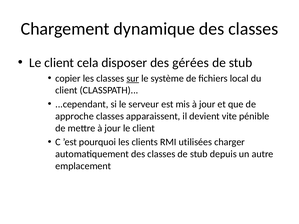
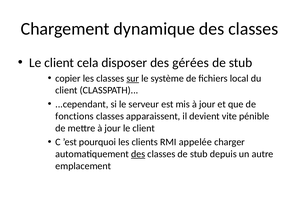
approche: approche -> fonctions
utilisées: utilisées -> appelée
des at (138, 154) underline: none -> present
